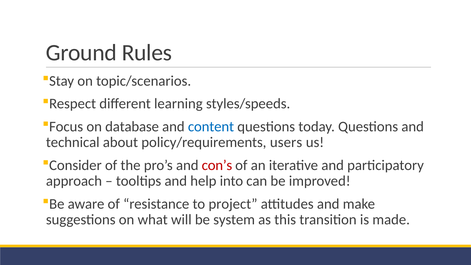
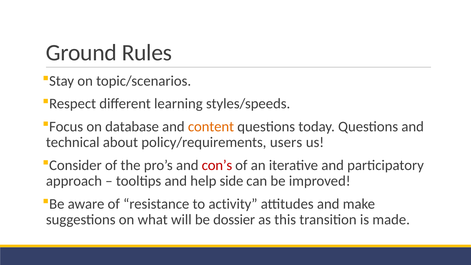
content colour: blue -> orange
into: into -> side
project: project -> activity
system: system -> dossier
